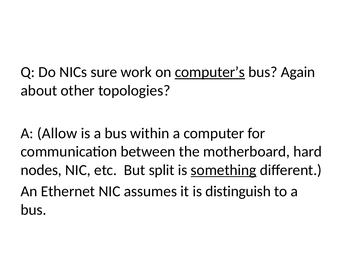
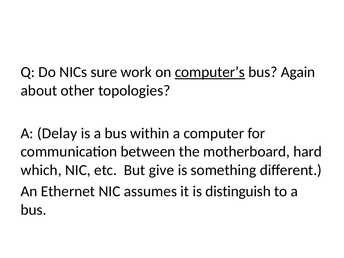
Allow: Allow -> Delay
nodes: nodes -> which
split: split -> give
something underline: present -> none
